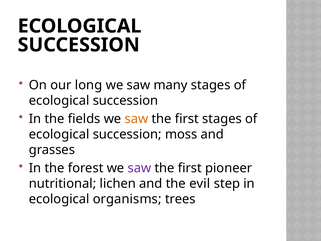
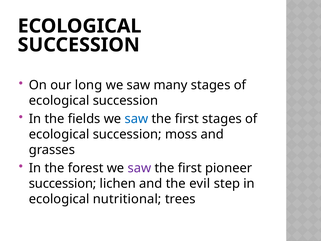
saw at (136, 119) colour: orange -> blue
nutritional at (63, 183): nutritional -> succession
organisms: organisms -> nutritional
